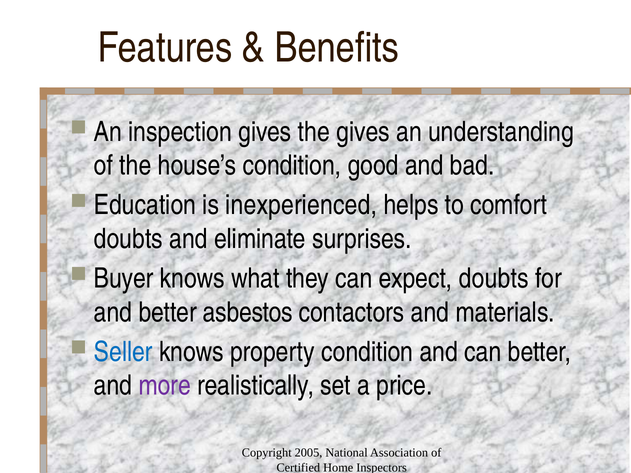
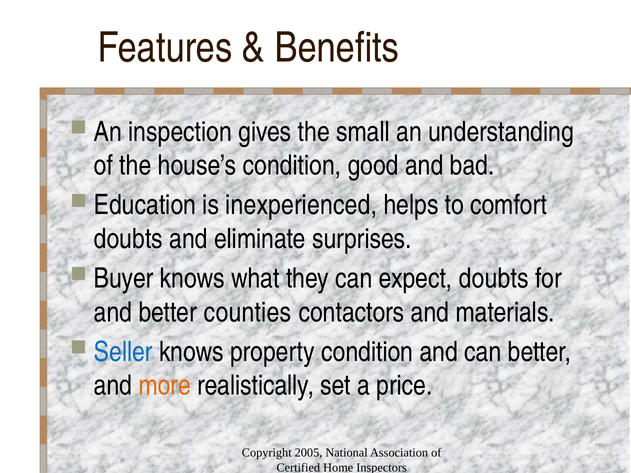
the gives: gives -> small
asbestos: asbestos -> counties
more colour: purple -> orange
